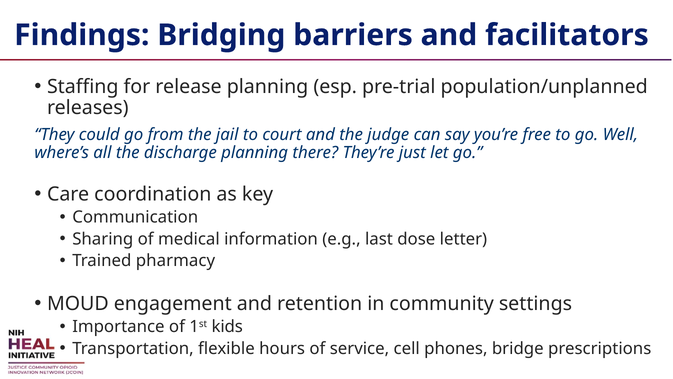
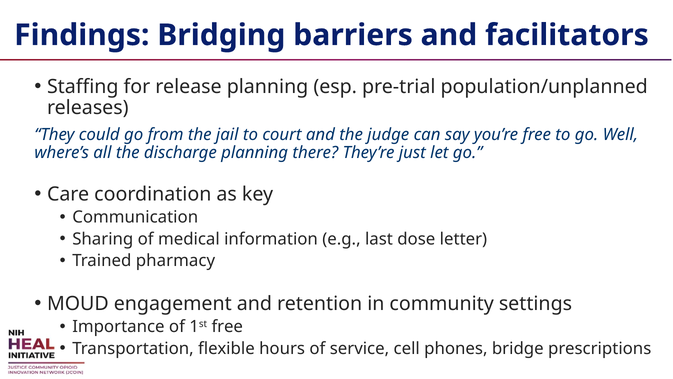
1st kids: kids -> free
